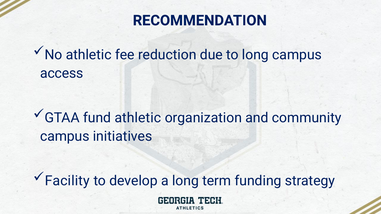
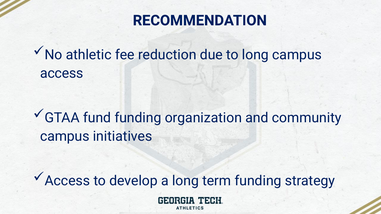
fund athletic: athletic -> funding
Facility at (67, 181): Facility -> Access
